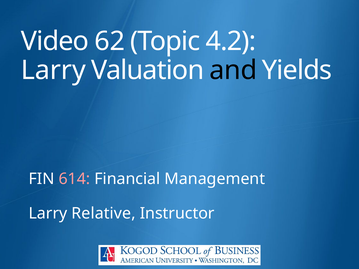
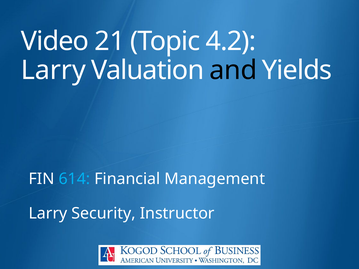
62: 62 -> 21
614 colour: pink -> light blue
Relative: Relative -> Security
